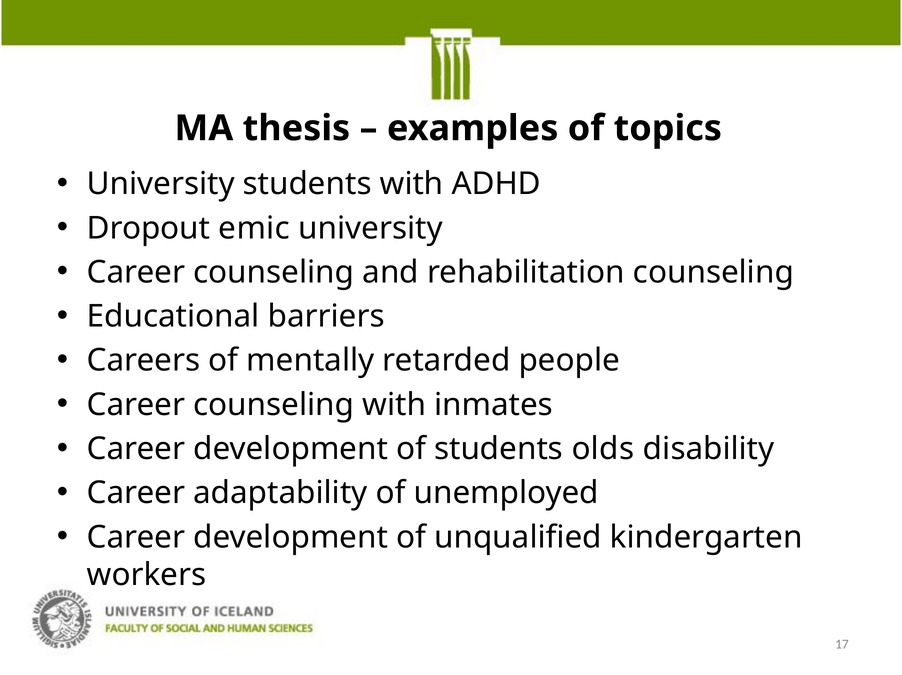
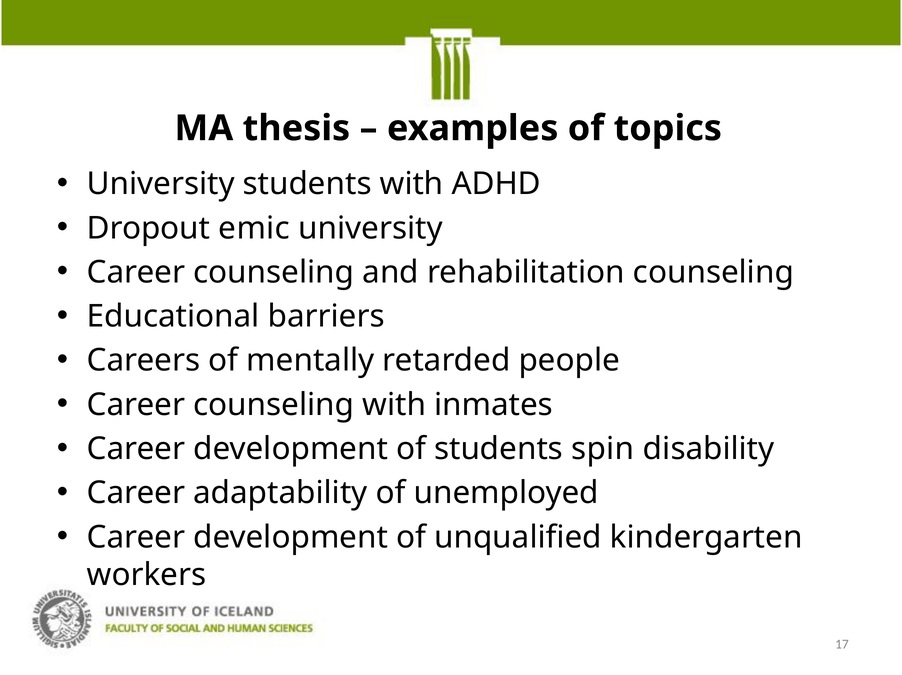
olds: olds -> spin
